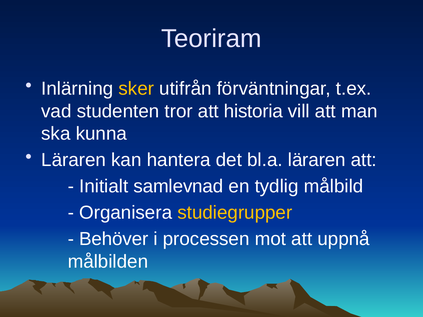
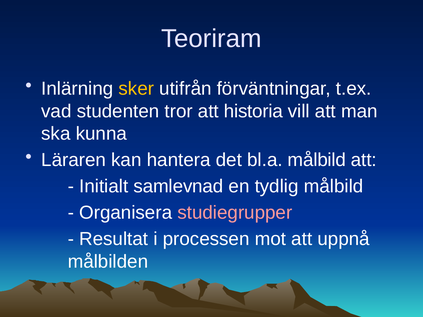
bl.a läraren: läraren -> målbild
studiegrupper colour: yellow -> pink
Behöver: Behöver -> Resultat
